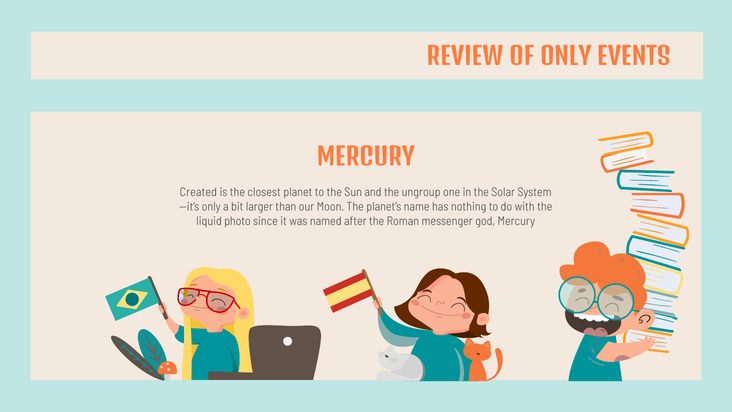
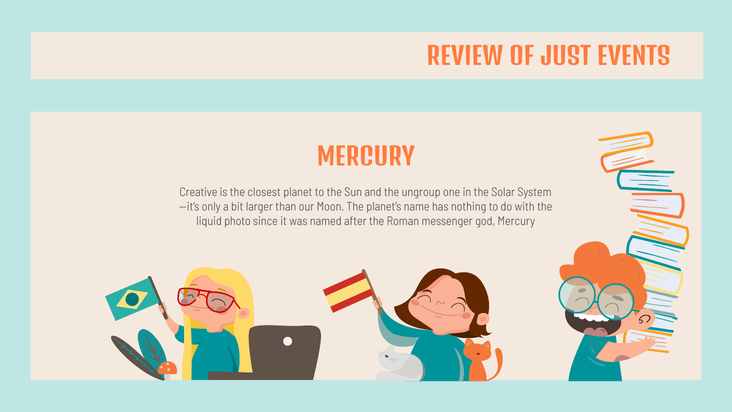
OF ONLY: ONLY -> JUST
Created: Created -> Creative
